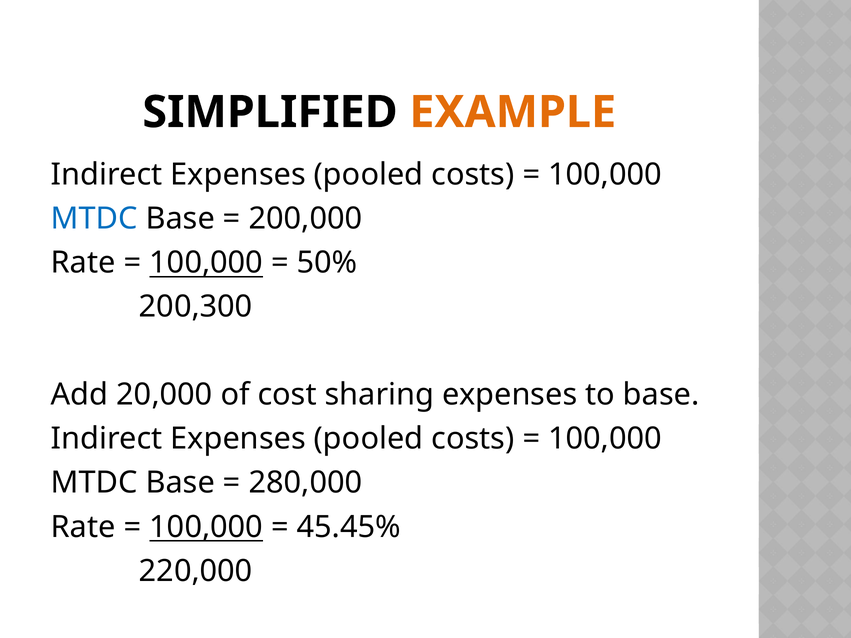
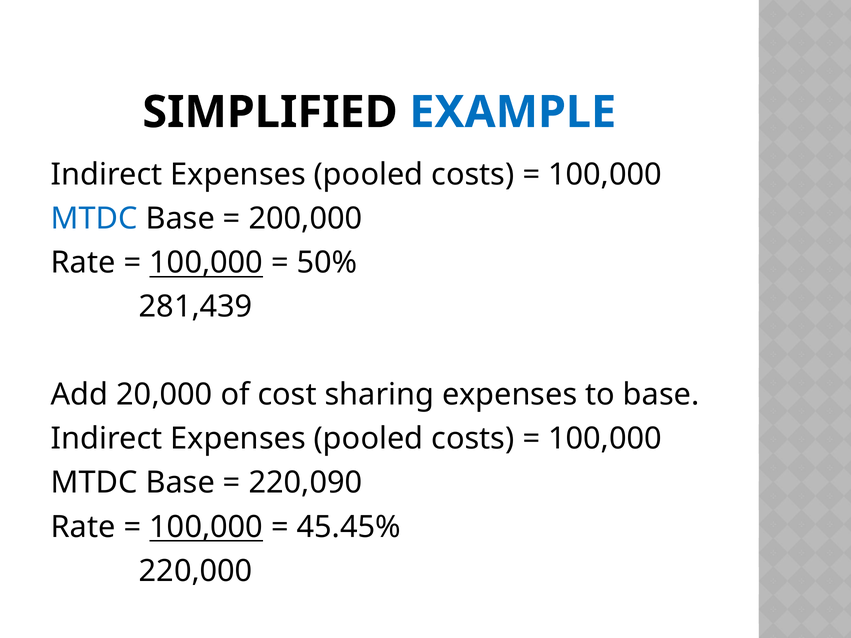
EXAMPLE colour: orange -> blue
200,300: 200,300 -> 281,439
280,000: 280,000 -> 220,090
